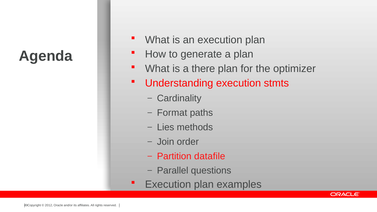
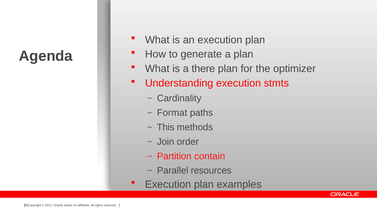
Lies: Lies -> This
datafile: datafile -> contain
questions: questions -> resources
